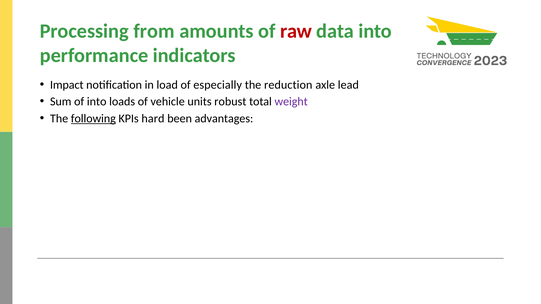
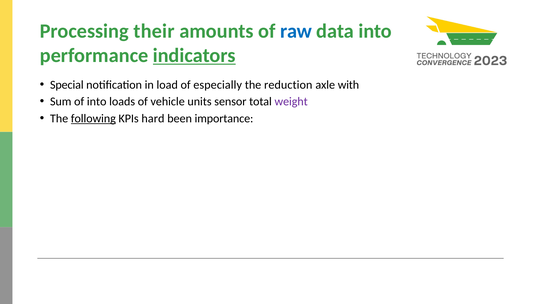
from: from -> their
raw colour: red -> blue
indicators underline: none -> present
Impact: Impact -> Special
lead: lead -> with
robust: robust -> sensor
advantages: advantages -> importance
